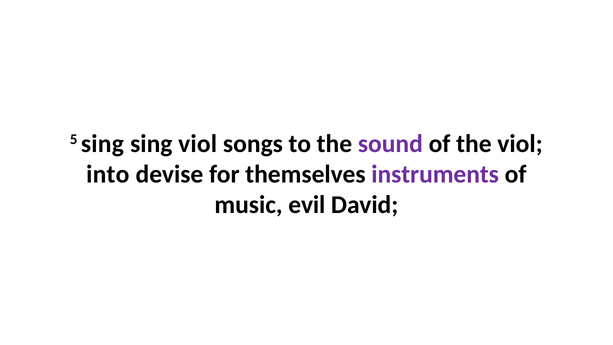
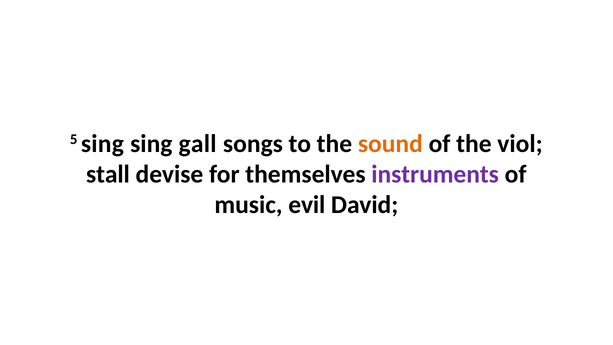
sing viol: viol -> gall
sound colour: purple -> orange
into: into -> stall
